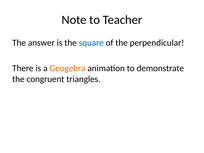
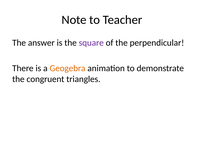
square colour: blue -> purple
